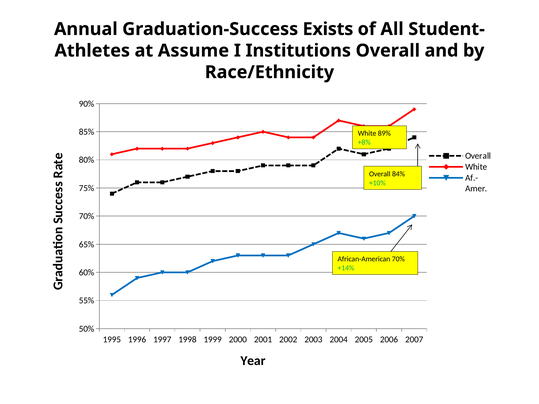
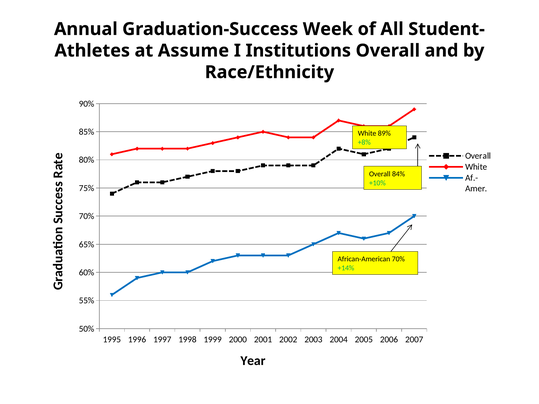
Exists: Exists -> Week
